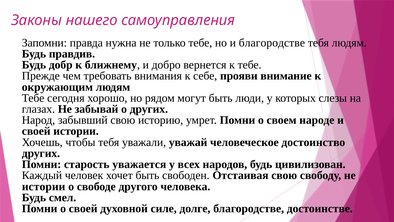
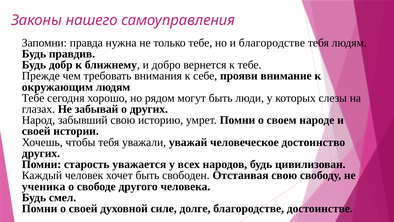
истории at (44, 186): истории -> ученика
